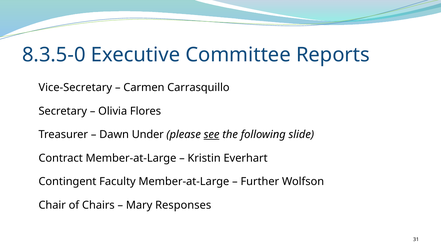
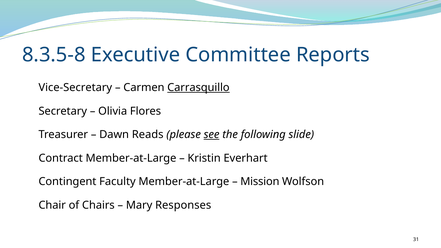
8.3.5-0: 8.3.5-0 -> 8.3.5-8
Carrasquillo underline: none -> present
Under: Under -> Reads
Further: Further -> Mission
